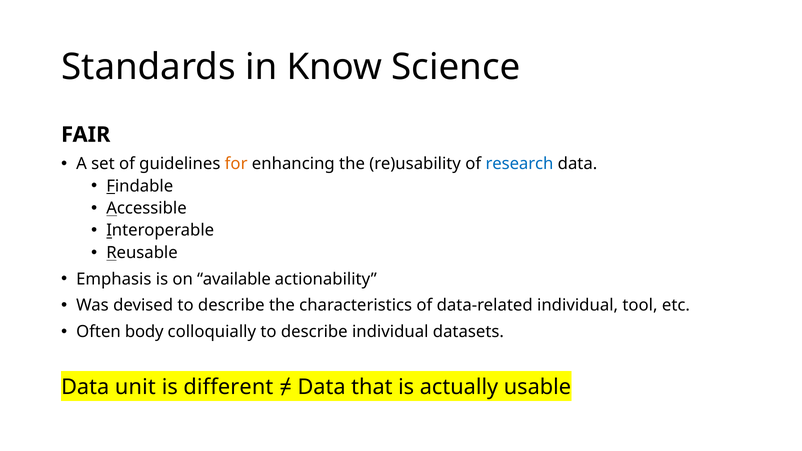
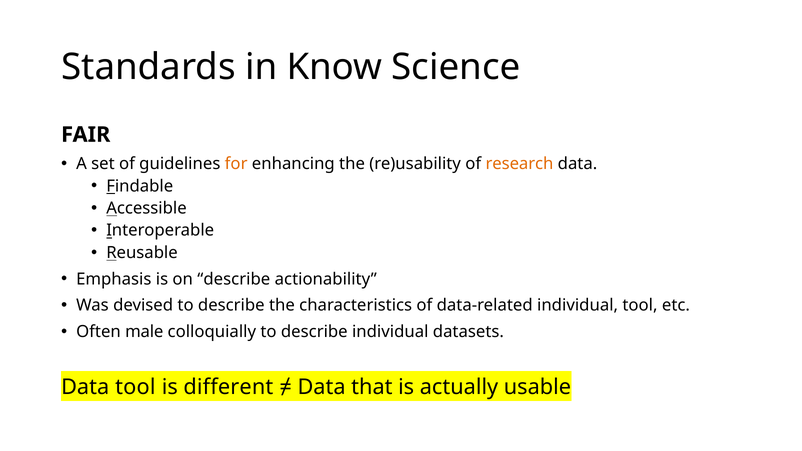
research colour: blue -> orange
on available: available -> describe
body: body -> male
Data unit: unit -> tool
